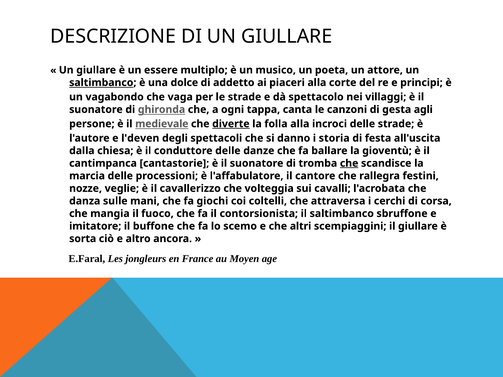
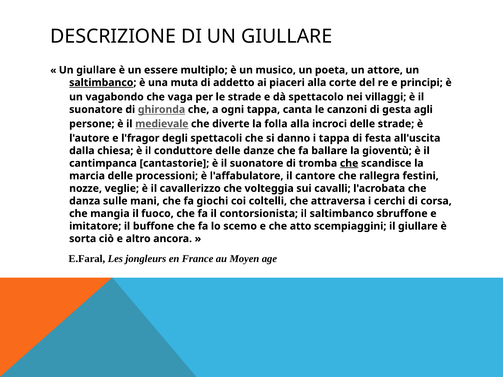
dolce: dolce -> muta
diverte underline: present -> none
l'deven: l'deven -> l'fragor
i storia: storia -> tappa
altri: altri -> atto
